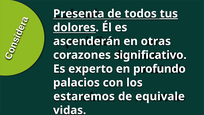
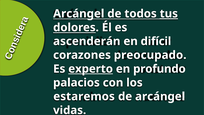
Presenta at (79, 14): Presenta -> Arcángel
otras: otras -> difícil
significativo: significativo -> preocupado
experto underline: none -> present
de equivale: equivale -> arcángel
